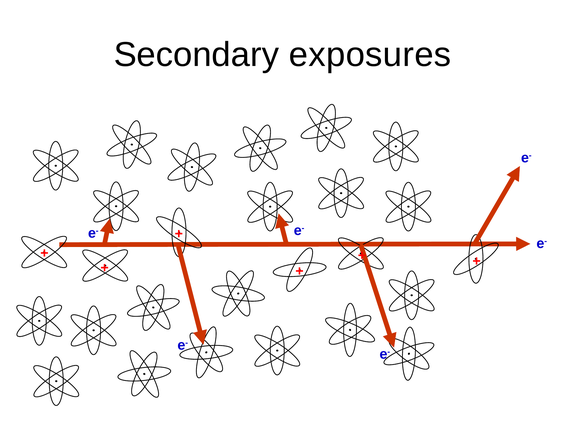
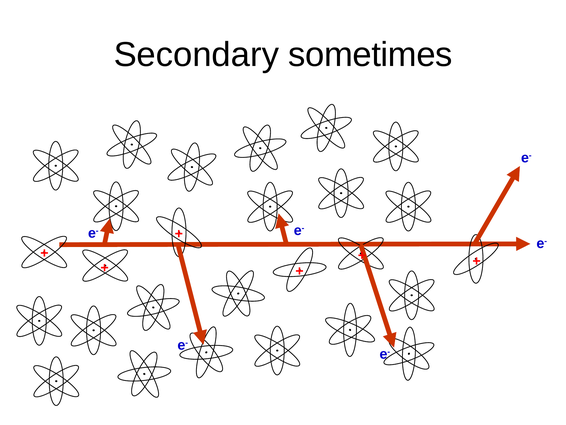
exposures: exposures -> sometimes
